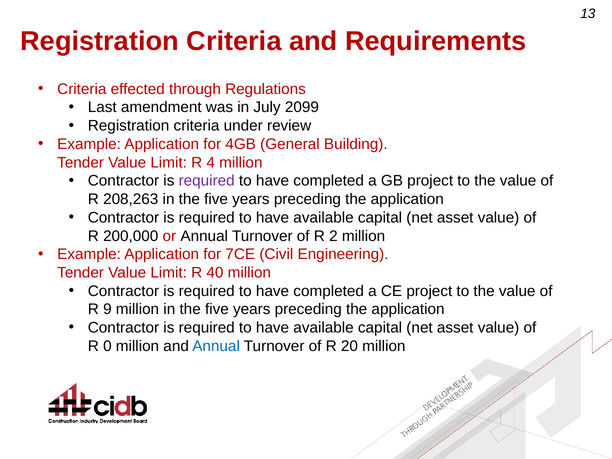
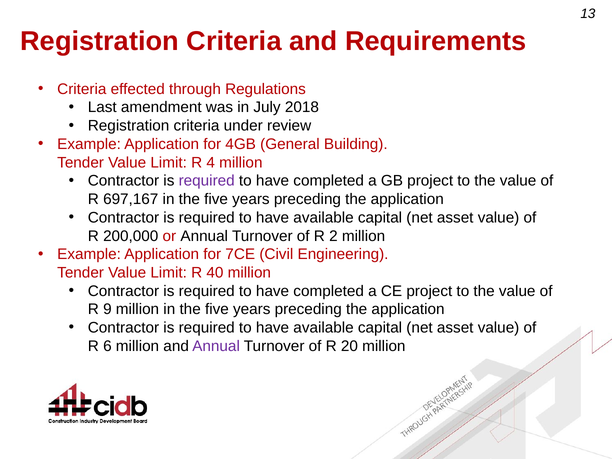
2099: 2099 -> 2018
208,263: 208,263 -> 697,167
0: 0 -> 6
Annual at (216, 346) colour: blue -> purple
